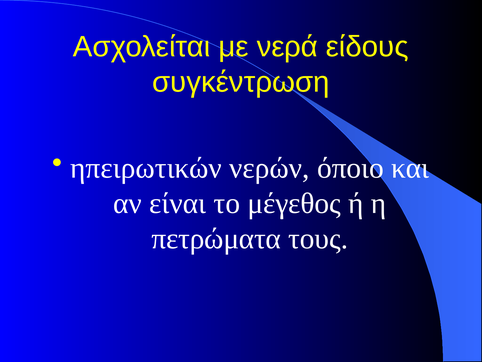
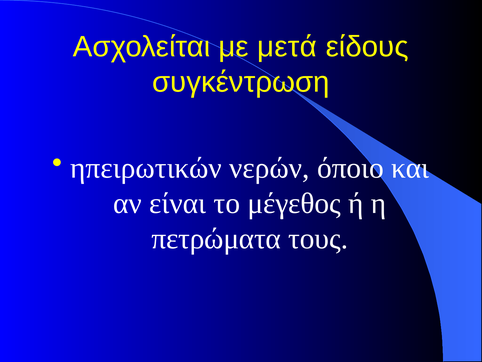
νερά: νερά -> μετά
